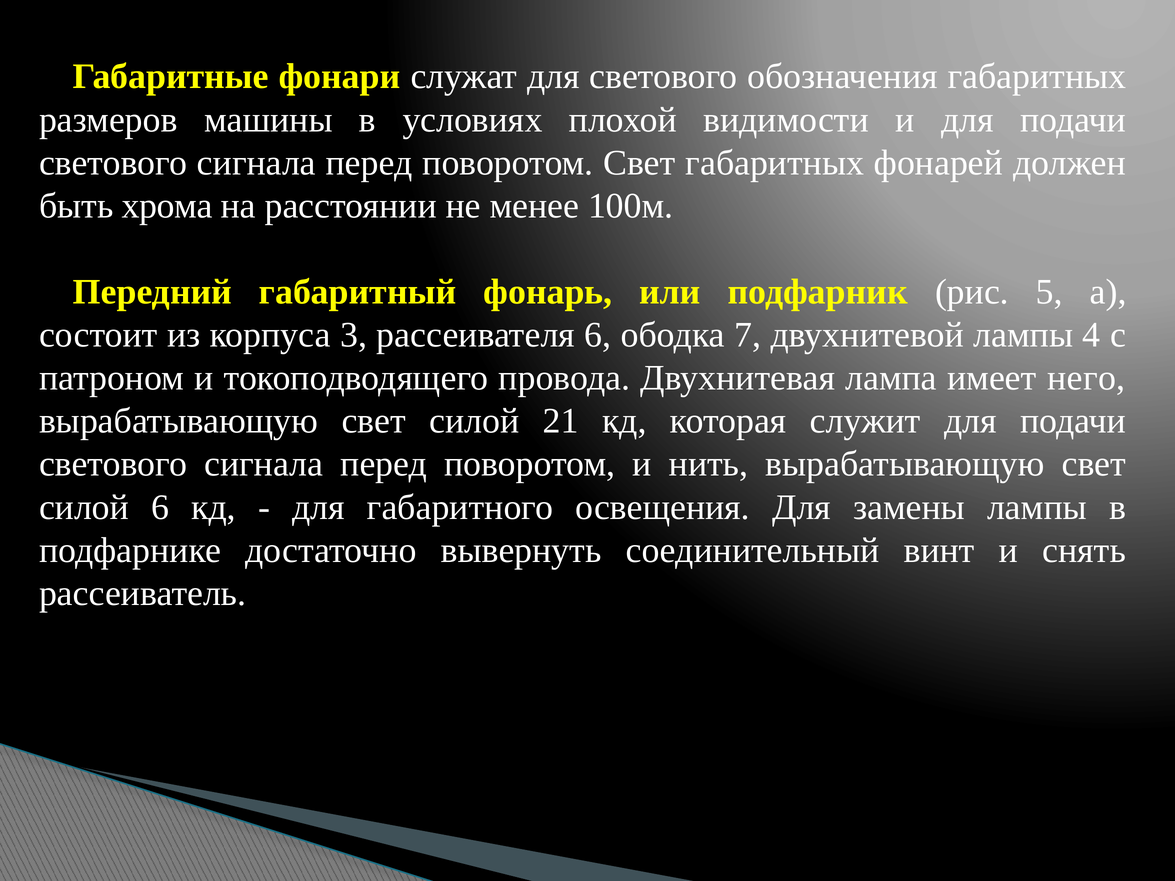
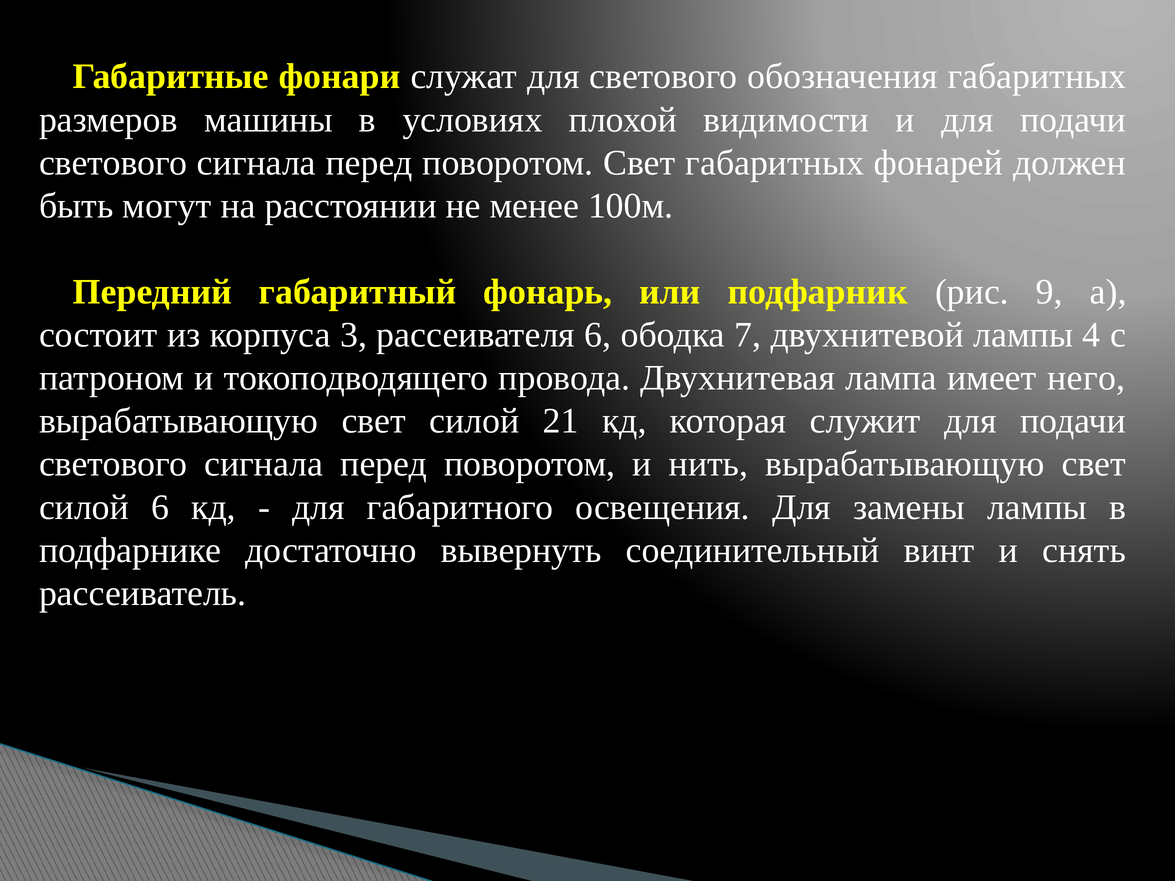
хрома: хрома -> могут
5: 5 -> 9
